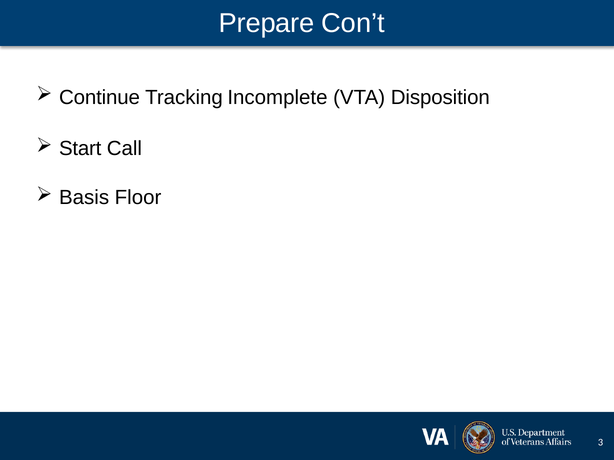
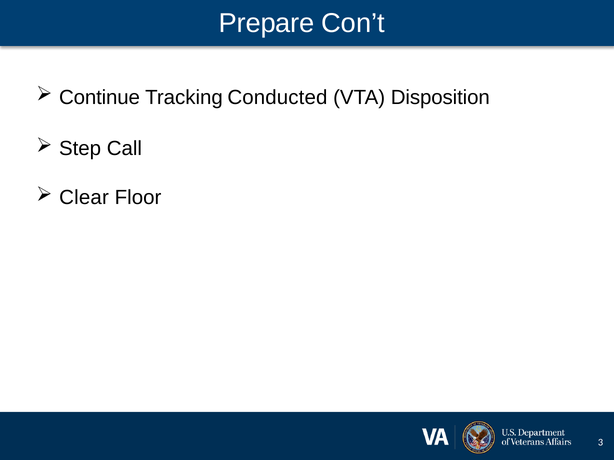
Incomplete: Incomplete -> Conducted
Start: Start -> Step
Basis: Basis -> Clear
